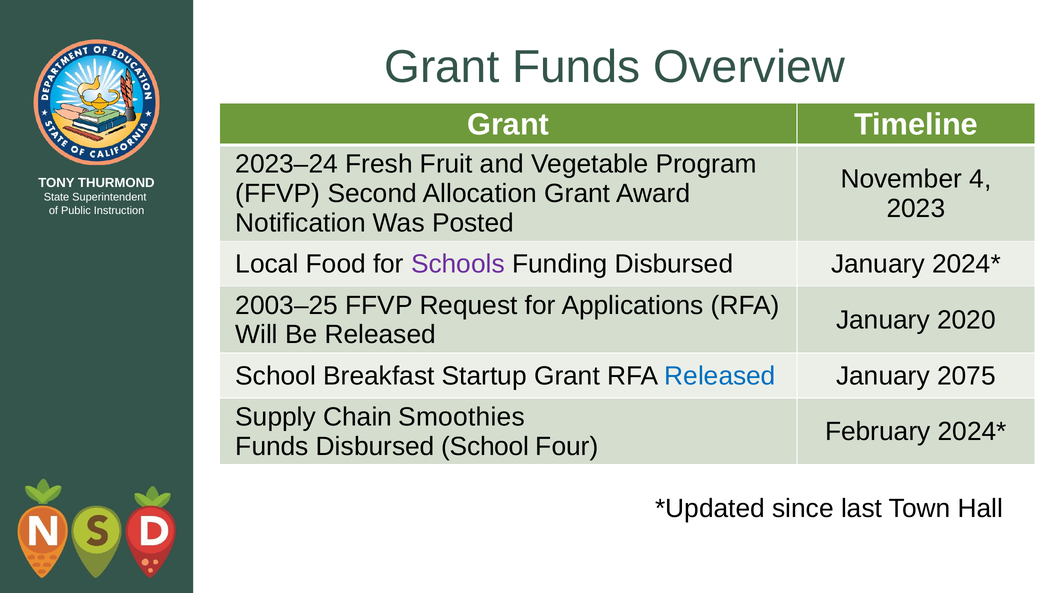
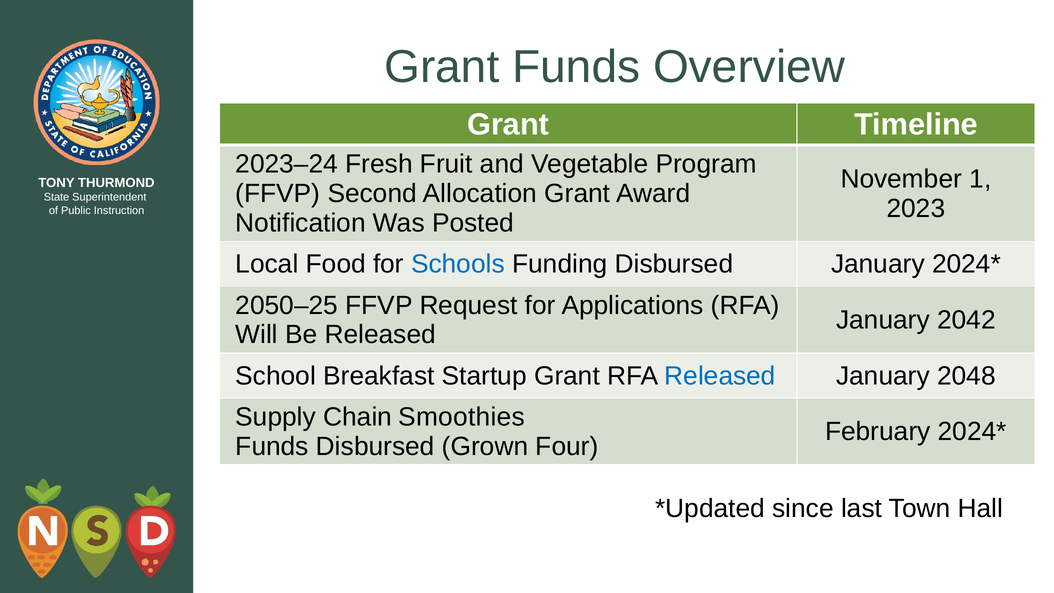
4: 4 -> 1
Schools colour: purple -> blue
2003–25: 2003–25 -> 2050–25
2020: 2020 -> 2042
2075: 2075 -> 2048
Disbursed School: School -> Grown
